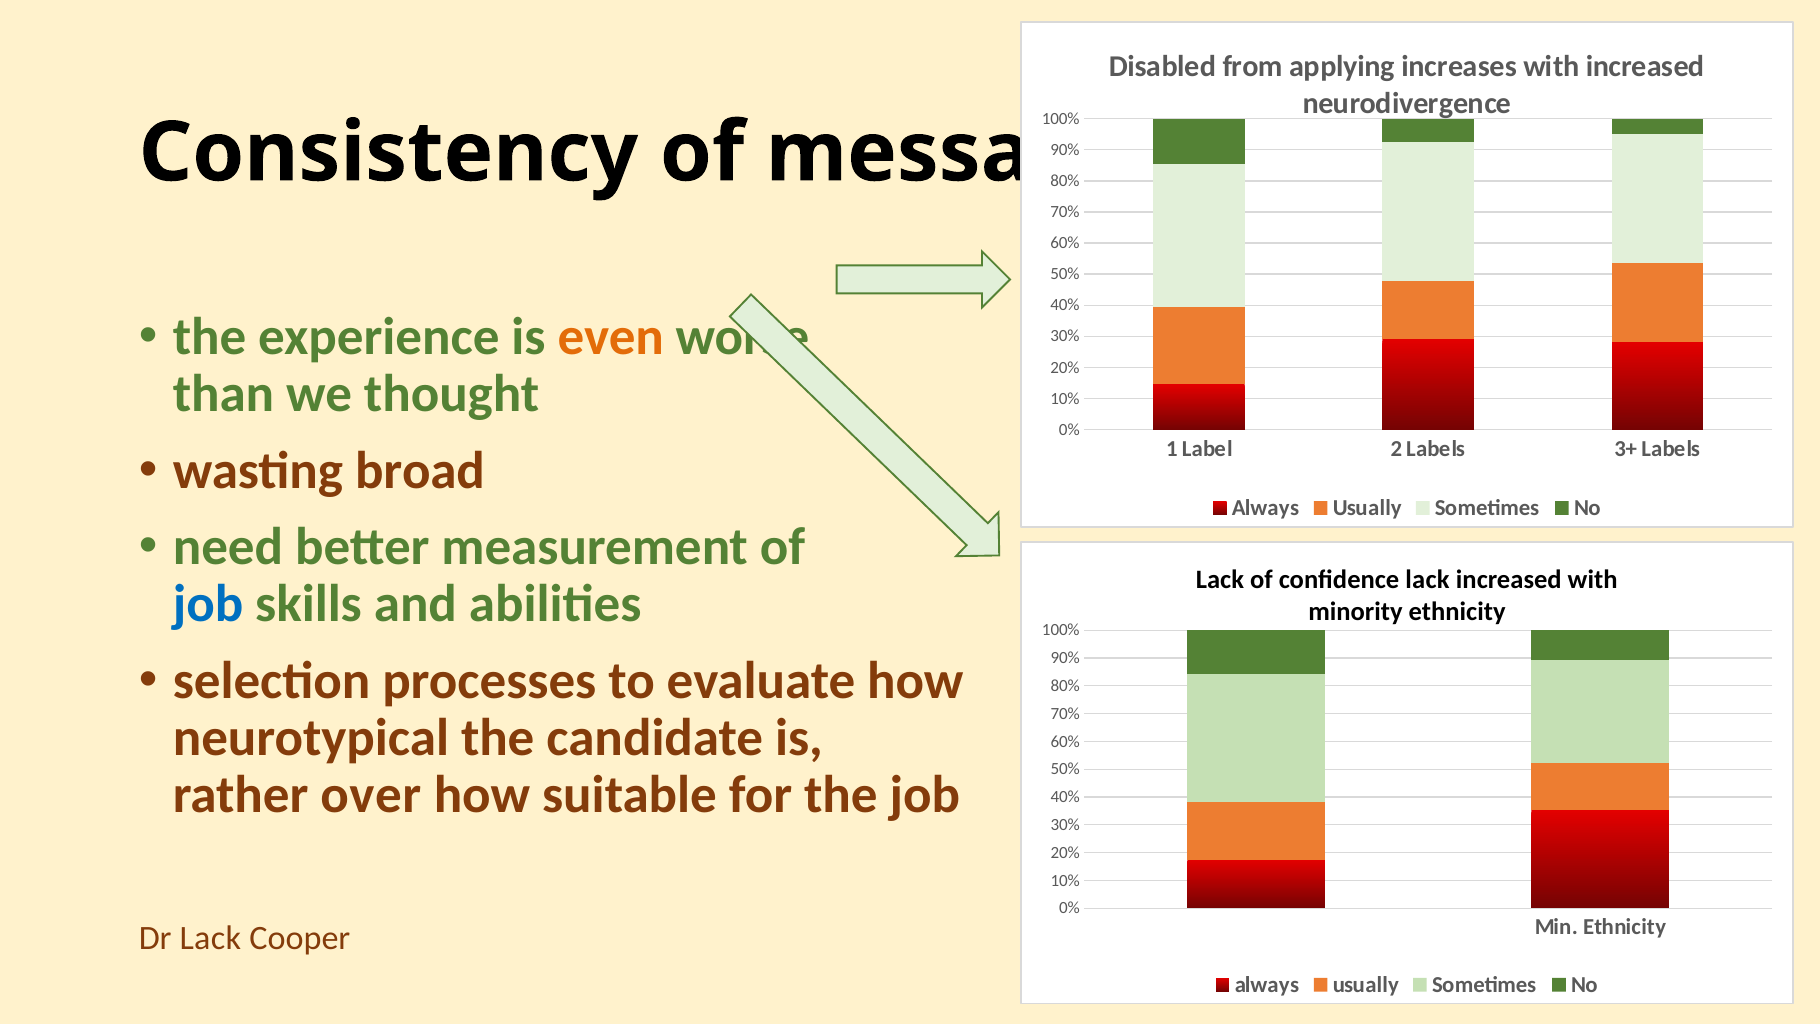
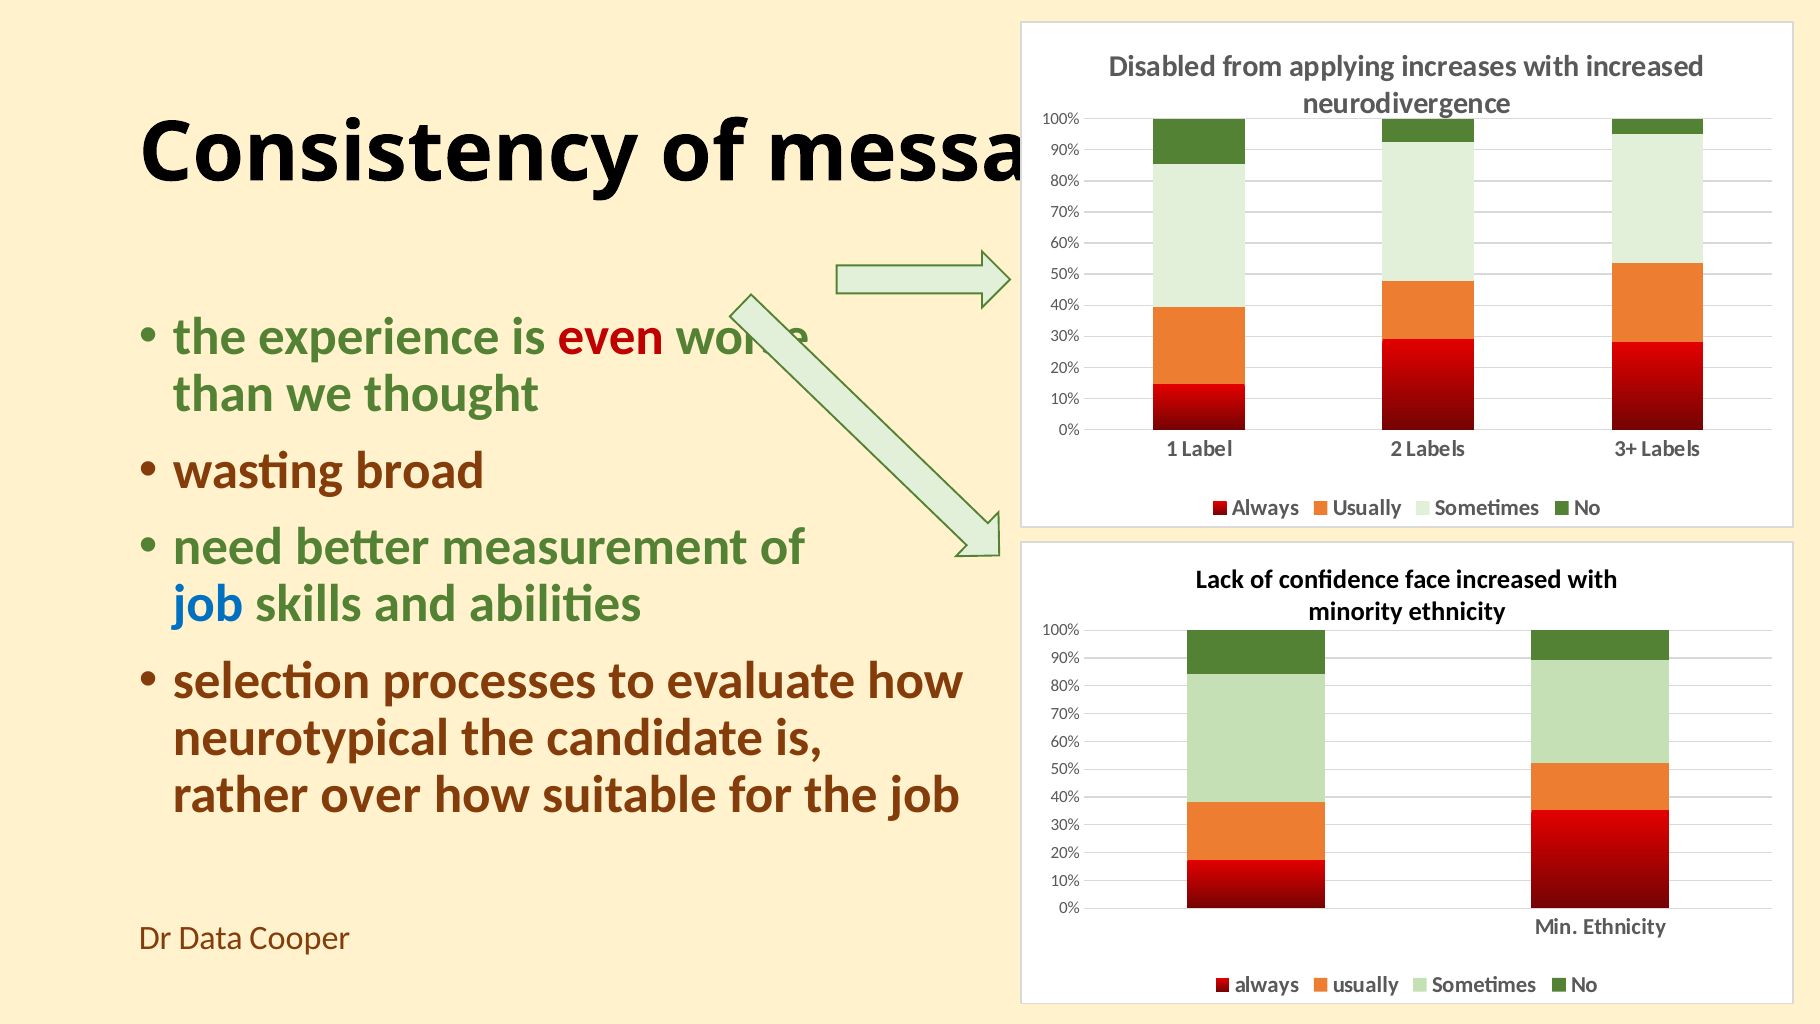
even colour: orange -> red
confidence lack: lack -> face
Dr Lack: Lack -> Data
